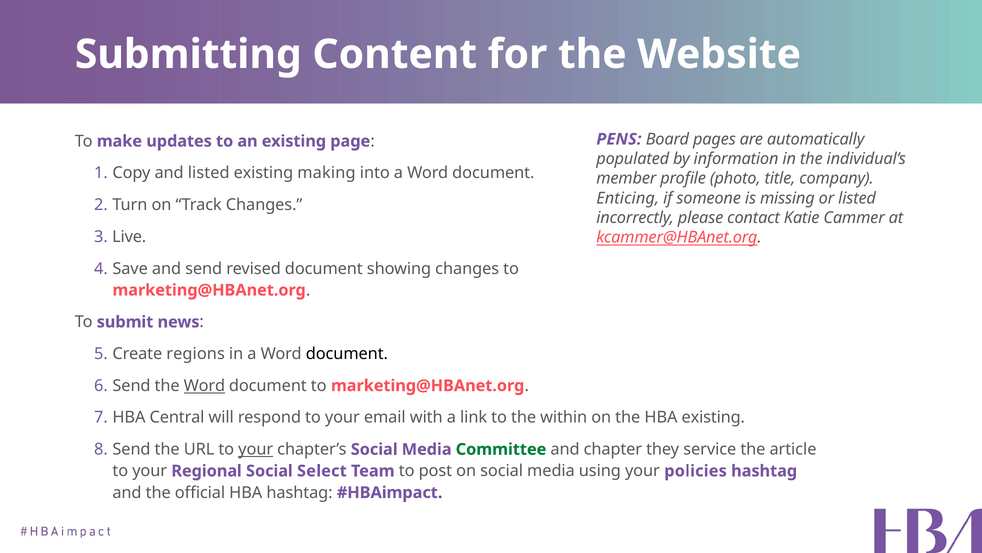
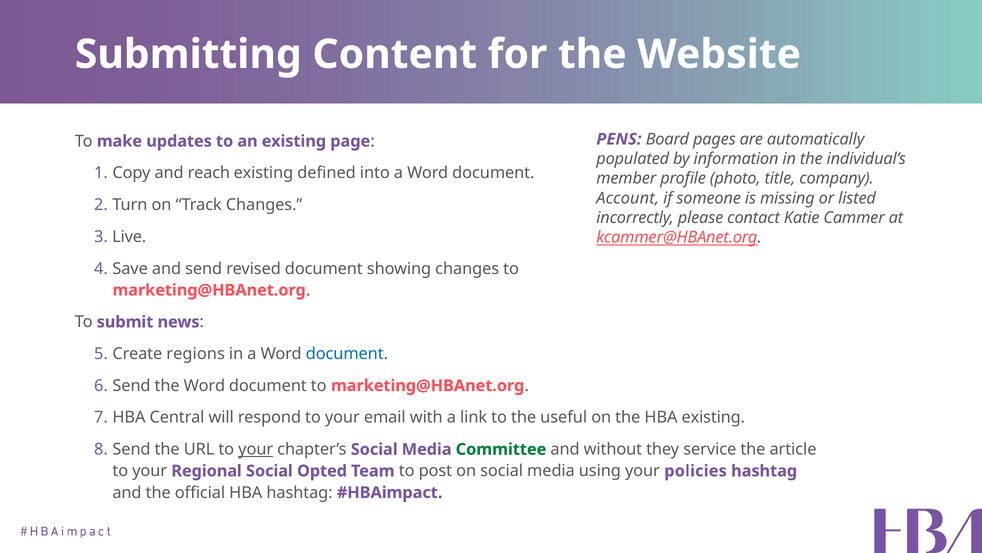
and listed: listed -> reach
making: making -> defined
Enticing: Enticing -> Account
document at (347, 353) colour: black -> blue
Word at (204, 385) underline: present -> none
within: within -> useful
chapter: chapter -> without
Select: Select -> Opted
